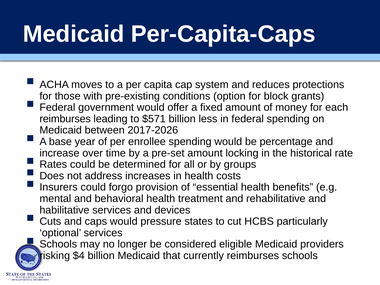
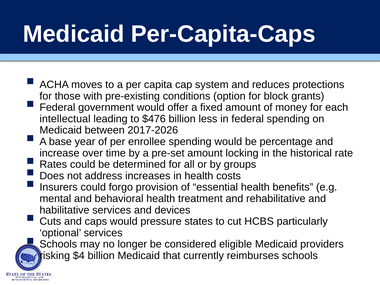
reimburses at (65, 119): reimburses -> intellectual
$571: $571 -> $476
